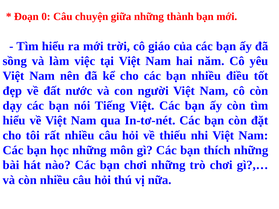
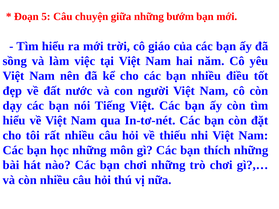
0: 0 -> 5
thành: thành -> bướm
